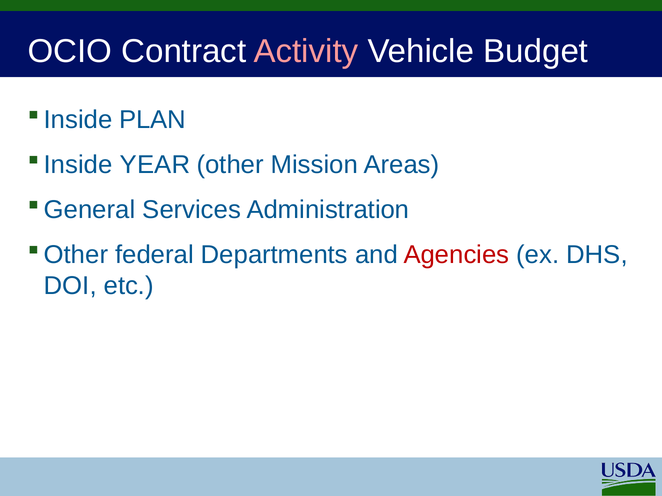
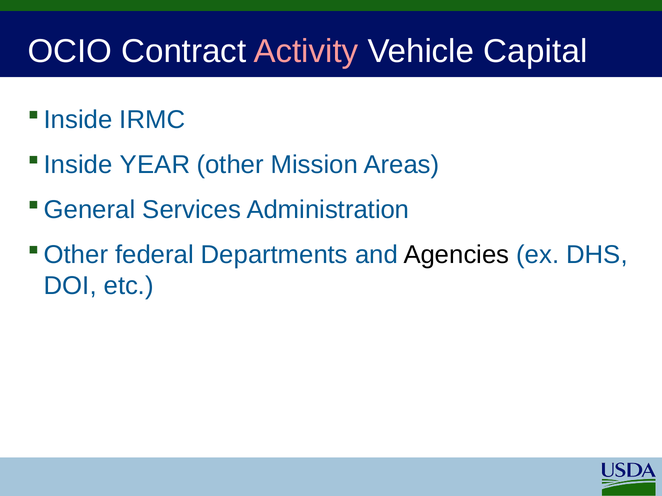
Budget: Budget -> Capital
PLAN: PLAN -> IRMC
Agencies colour: red -> black
